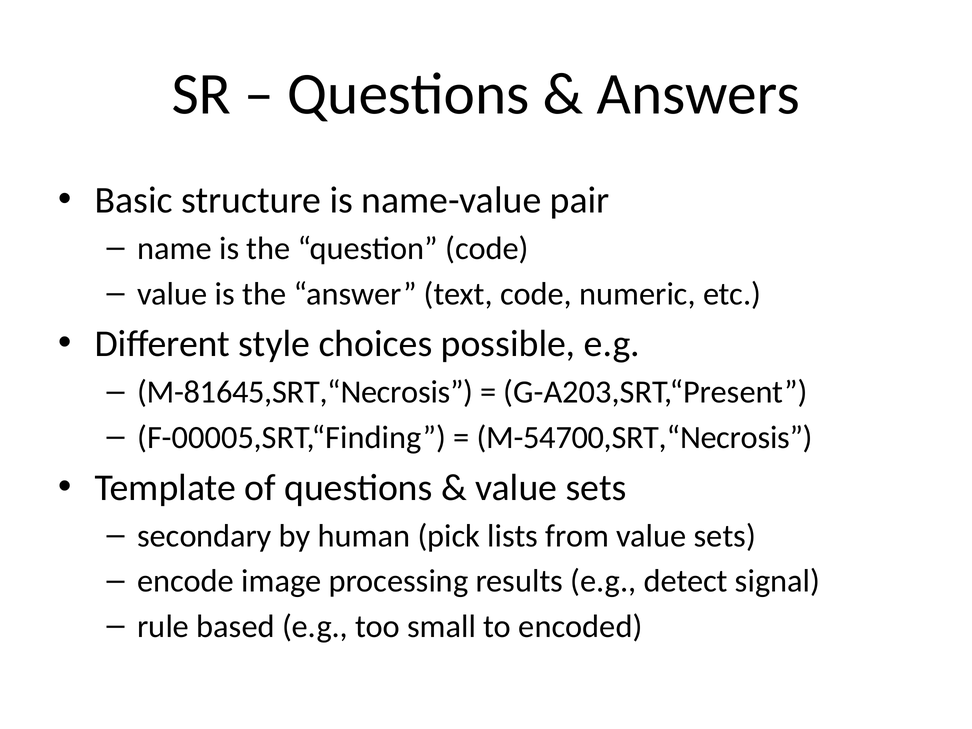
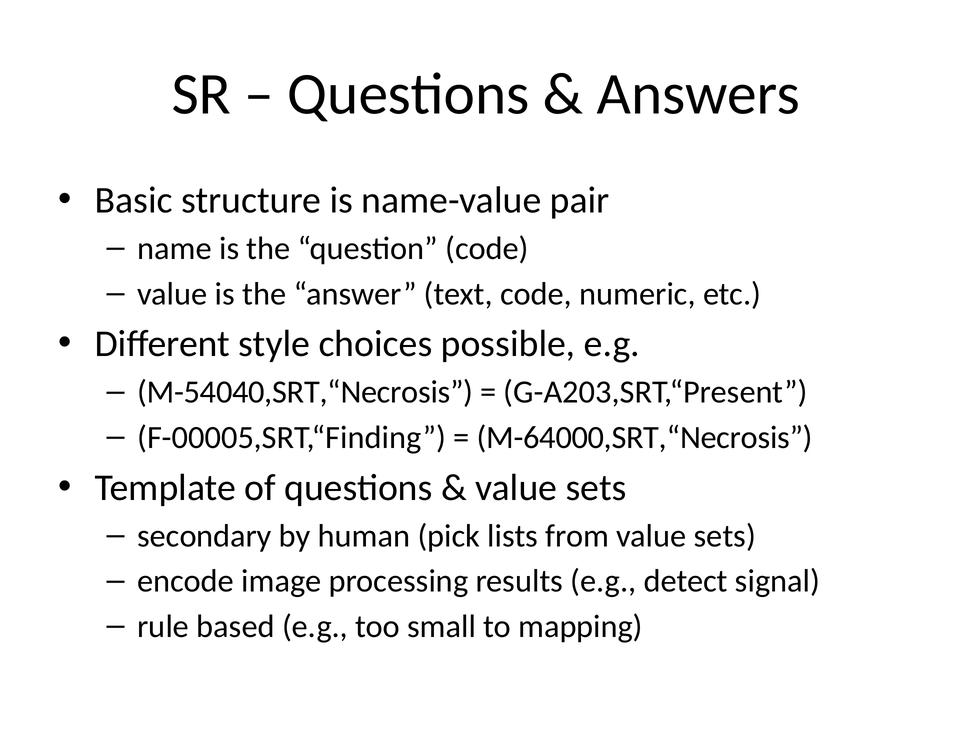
M-81645,SRT,“Necrosis: M-81645,SRT,“Necrosis -> M-54040,SRT,“Necrosis
M-54700,SRT,“Necrosis: M-54700,SRT,“Necrosis -> M-64000,SRT,“Necrosis
encoded: encoded -> mapping
